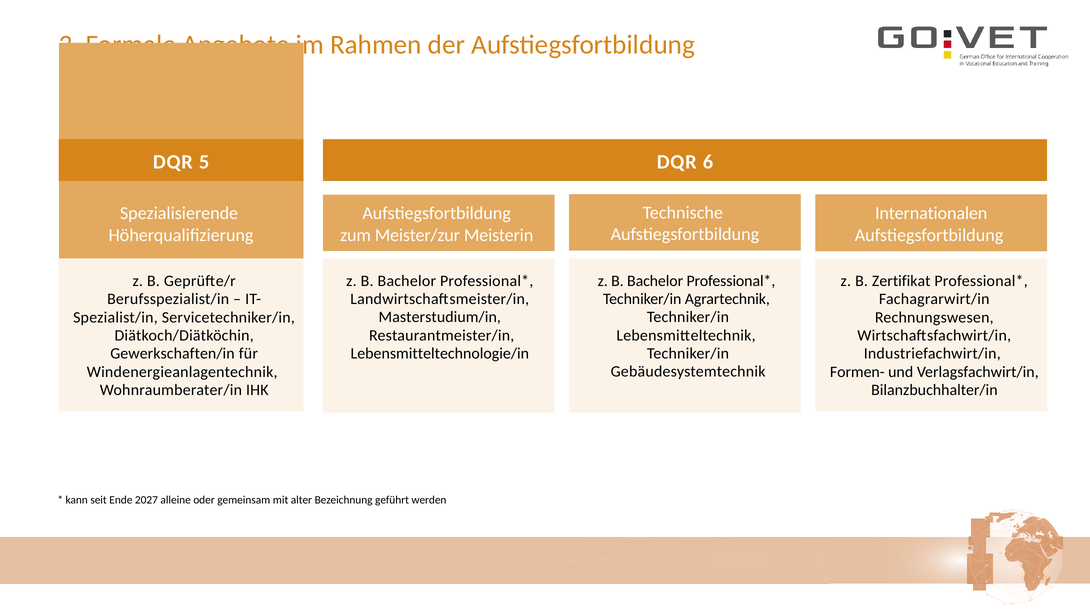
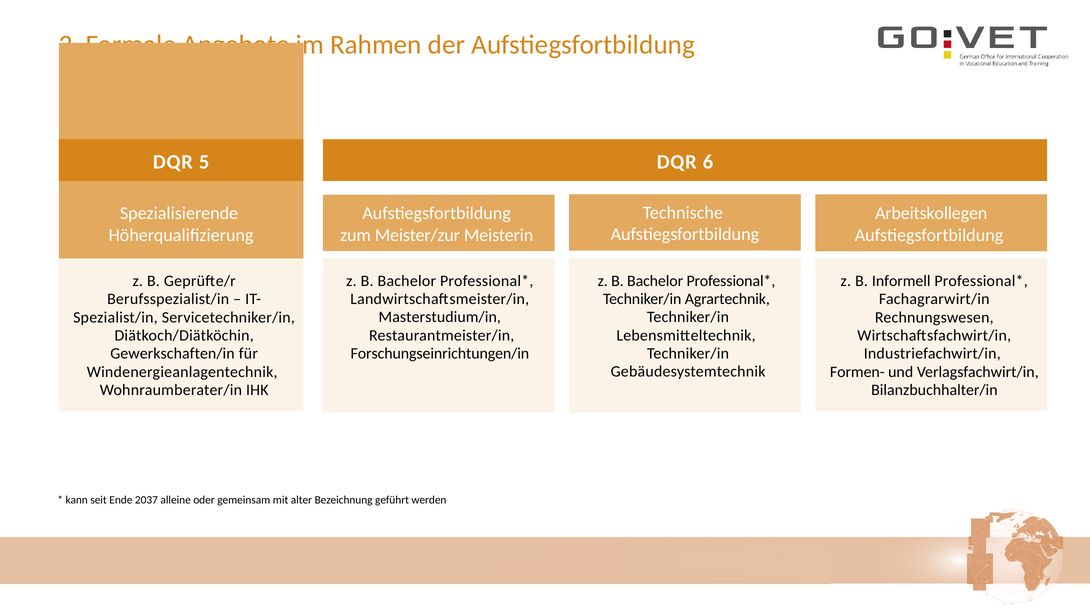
Internationalen: Internationalen -> Arbeitskollegen
Zertifikat: Zertifikat -> Informell
Lebensmitteltechnologie/in: Lebensmitteltechnologie/in -> Forschungseinrichtungen/in
2027: 2027 -> 2037
